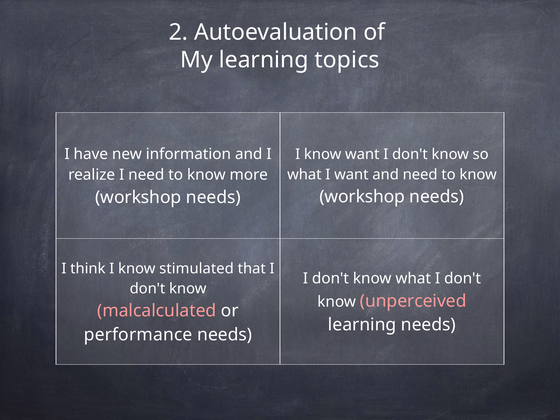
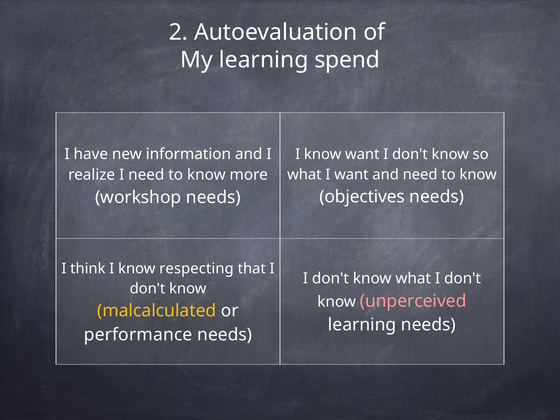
topics: topics -> spend
workshop at (362, 197): workshop -> objectives
stimulated: stimulated -> respecting
malcalculated colour: pink -> yellow
